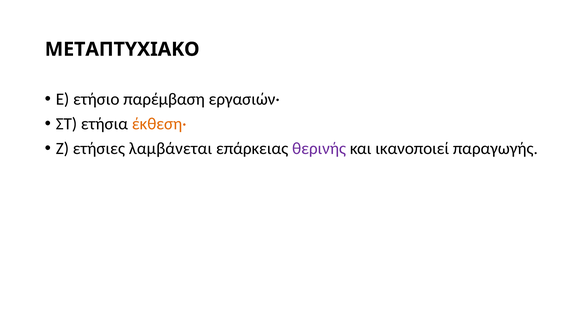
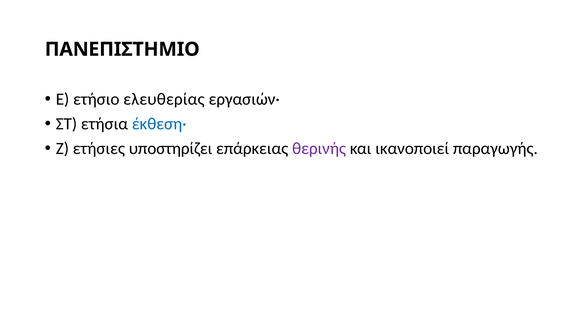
ΜΕΤΑΠΤΥΧΙΑΚΟ: ΜΕΤΑΠΤΥΧΙΑΚΟ -> ΠΑΝΕΠΙΣΤΗΜΙΟ
παρέμβαση: παρέμβαση -> ελευθερίας
έκθεση· colour: orange -> blue
λαμβάνεται: λαμβάνεται -> υποστηρίζει
